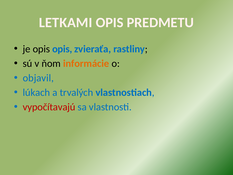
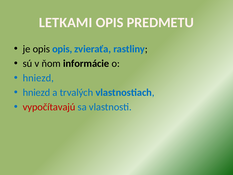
informácie colour: orange -> black
objavil at (38, 78): objavil -> hniezd
lúkach at (36, 92): lúkach -> hniezd
